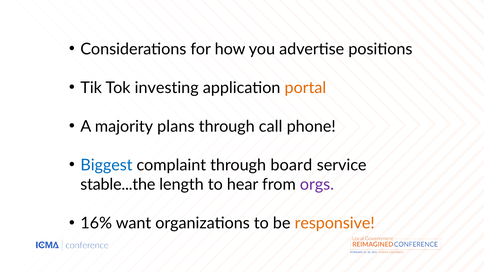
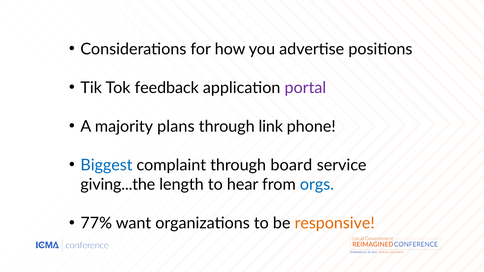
investing: investing -> feedback
portal colour: orange -> purple
call: call -> link
stable...the: stable...the -> giving...the
orgs colour: purple -> blue
16%: 16% -> 77%
